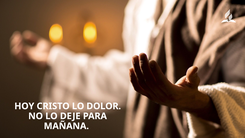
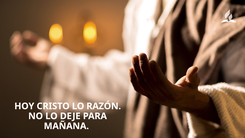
DOLOR: DOLOR -> RAZÓN
